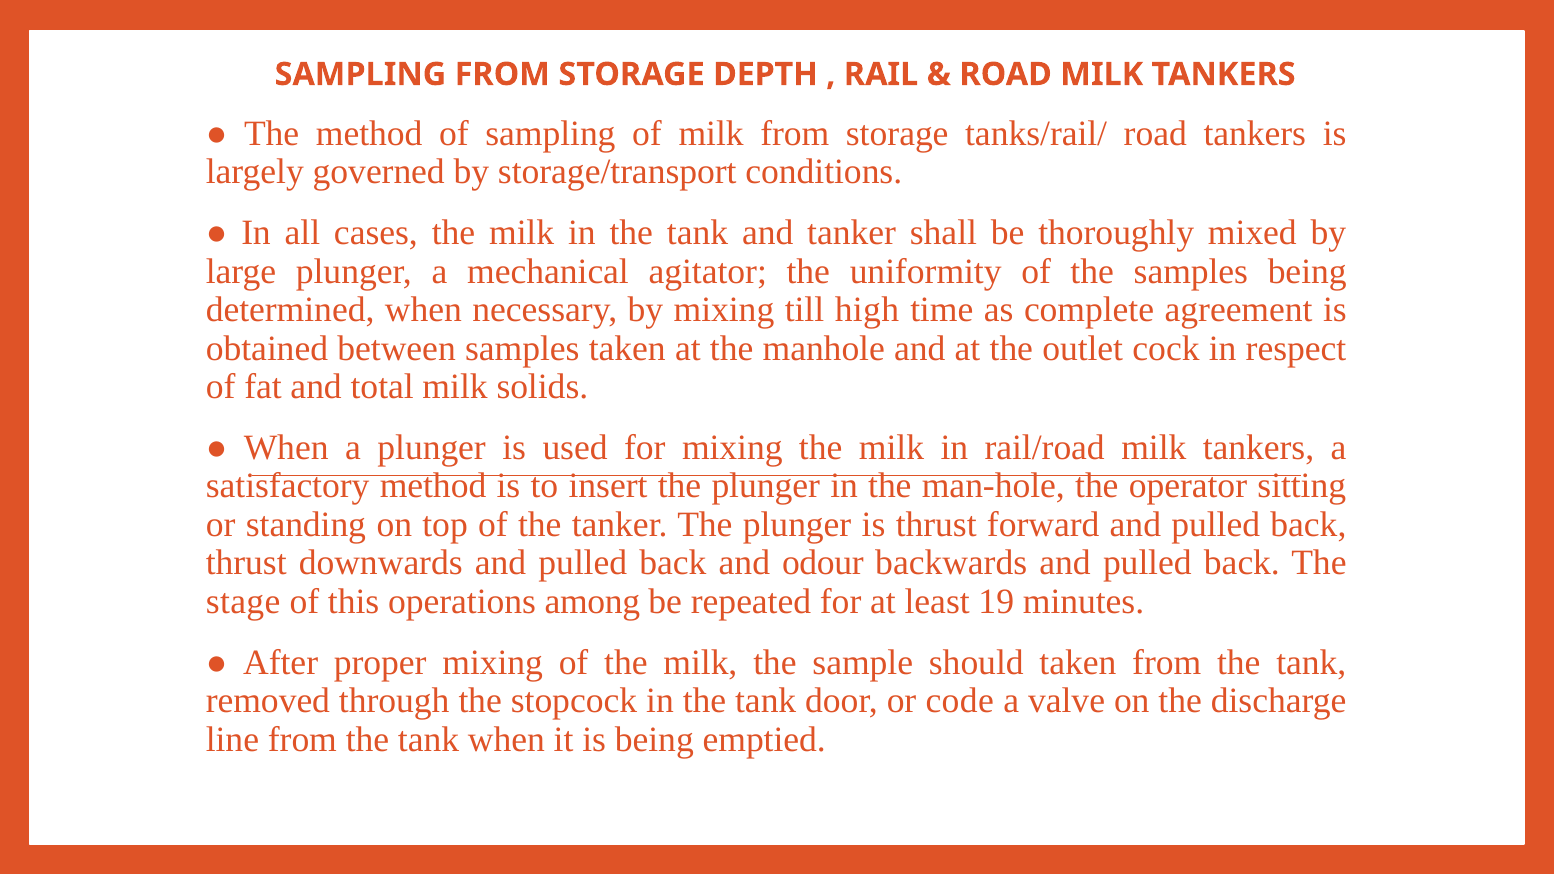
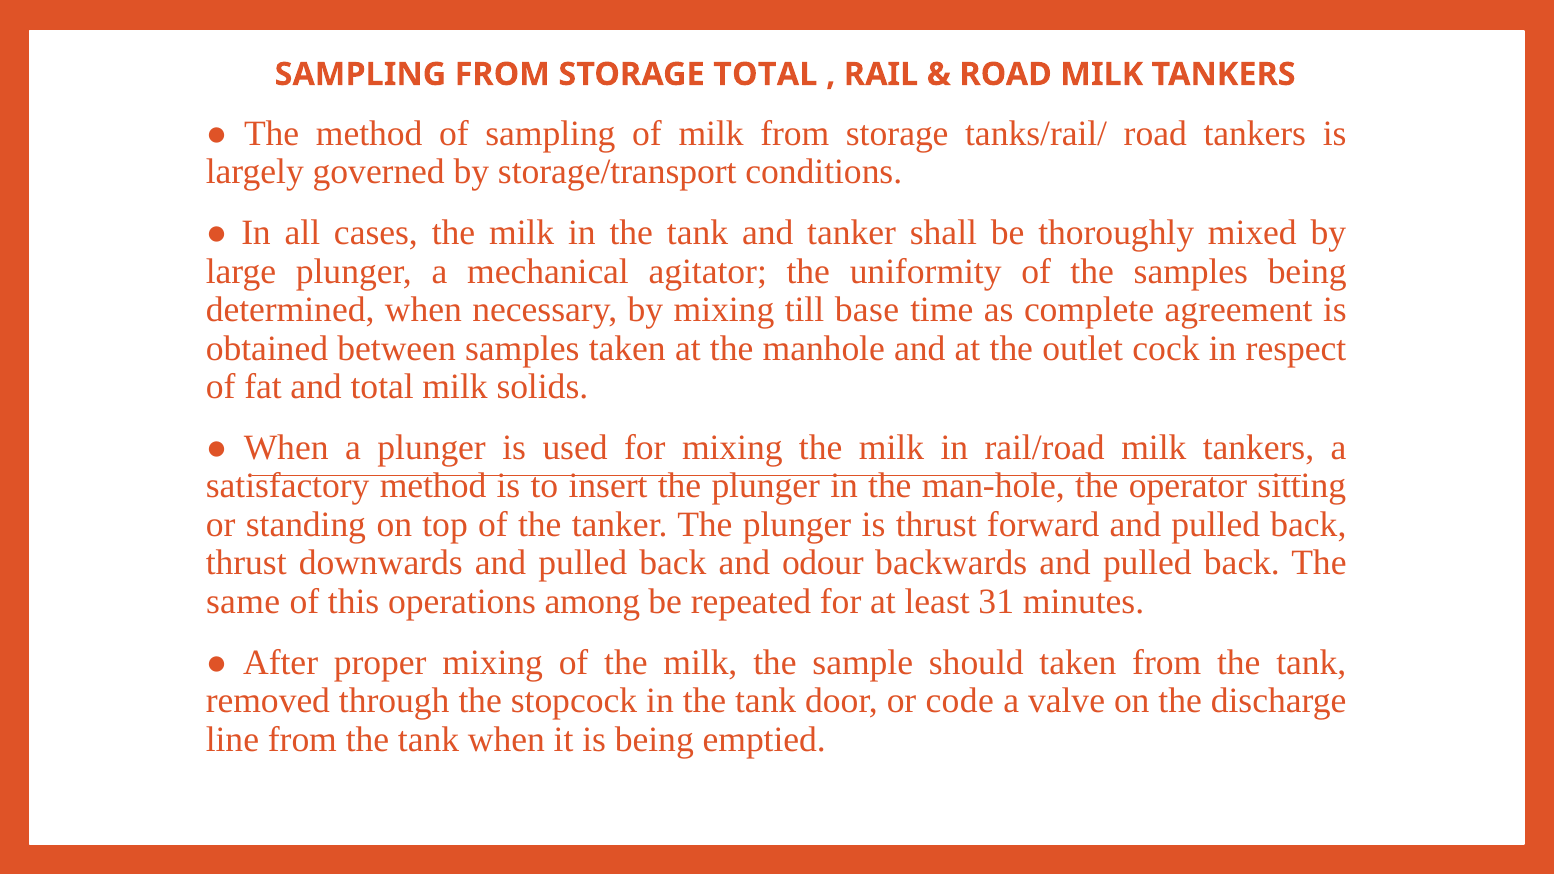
STORAGE DEPTH: DEPTH -> TOTAL
high: high -> base
stage: stage -> same
19: 19 -> 31
